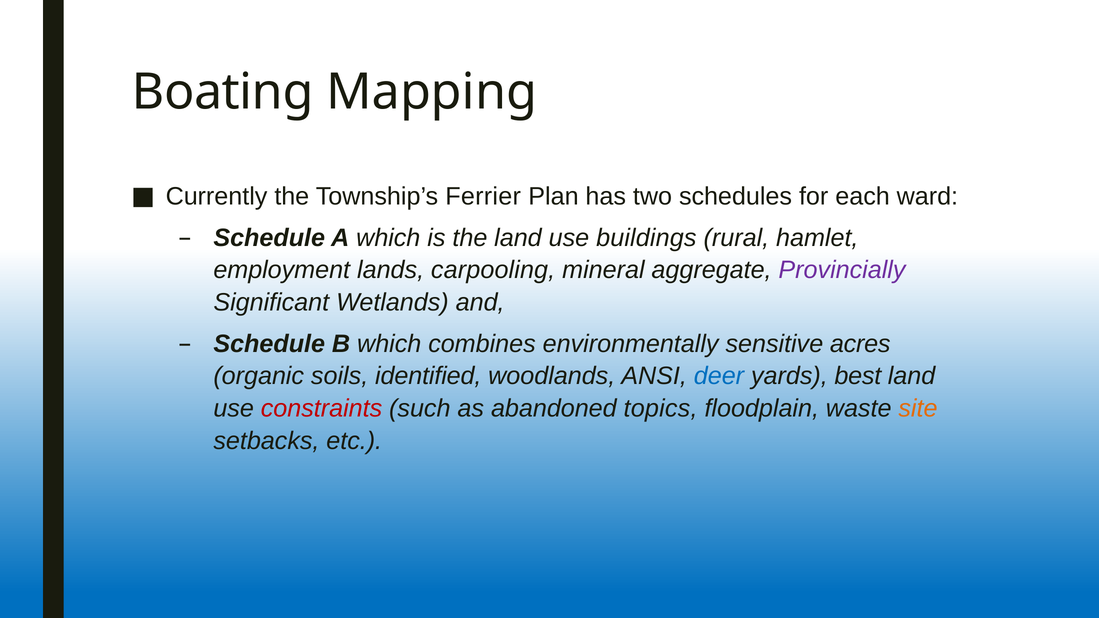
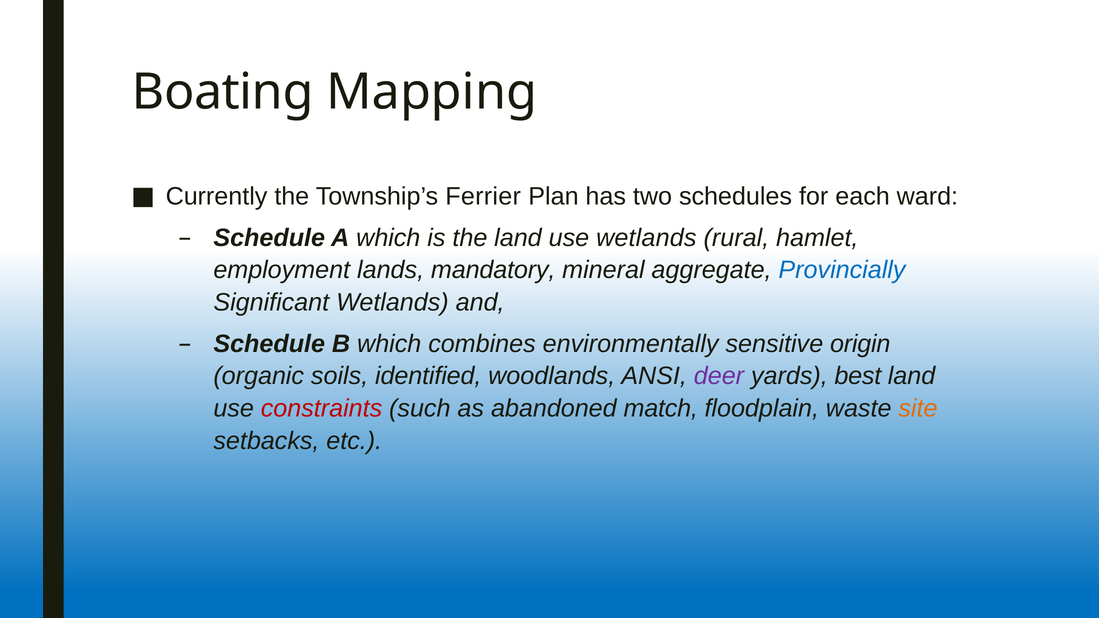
use buildings: buildings -> wetlands
carpooling: carpooling -> mandatory
Provincially colour: purple -> blue
acres: acres -> origin
deer colour: blue -> purple
topics: topics -> match
